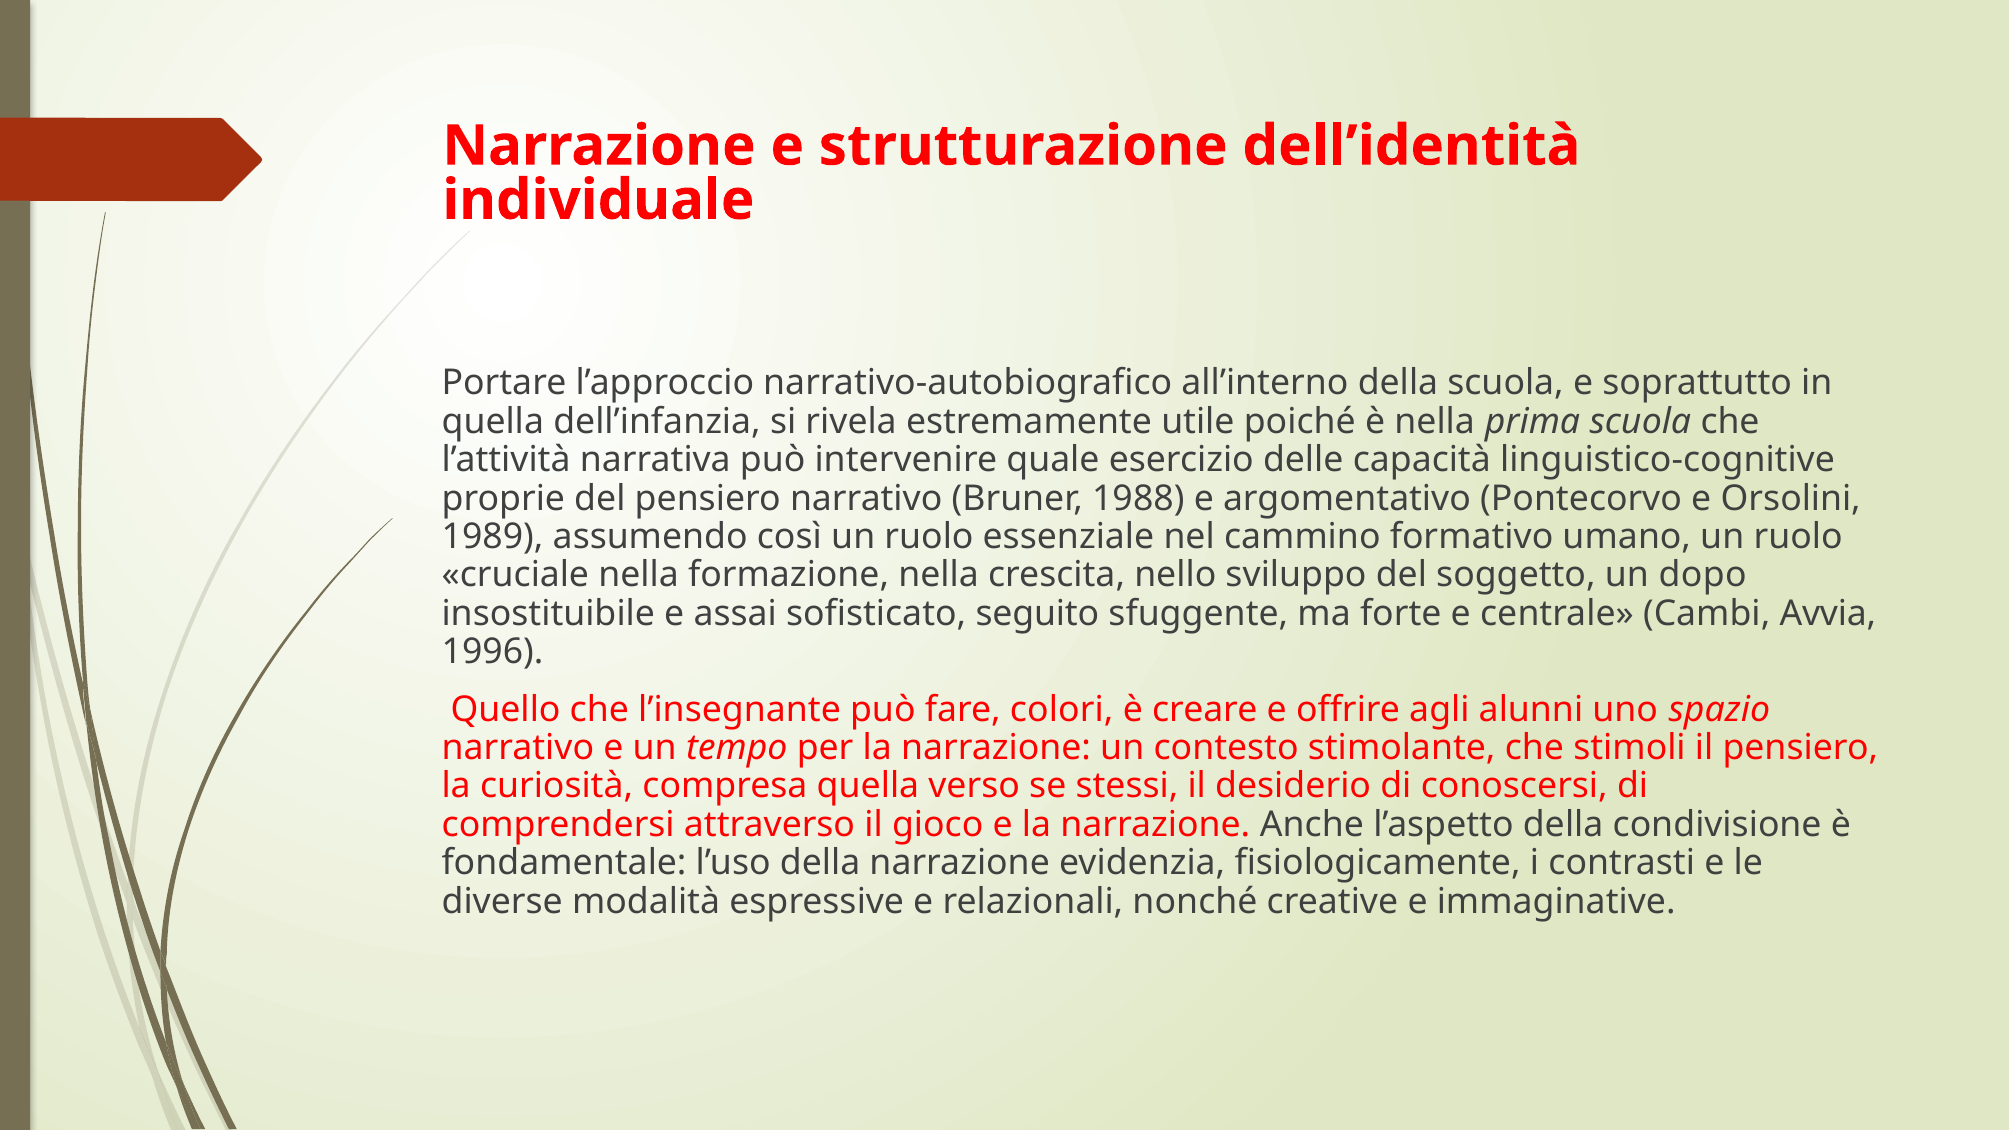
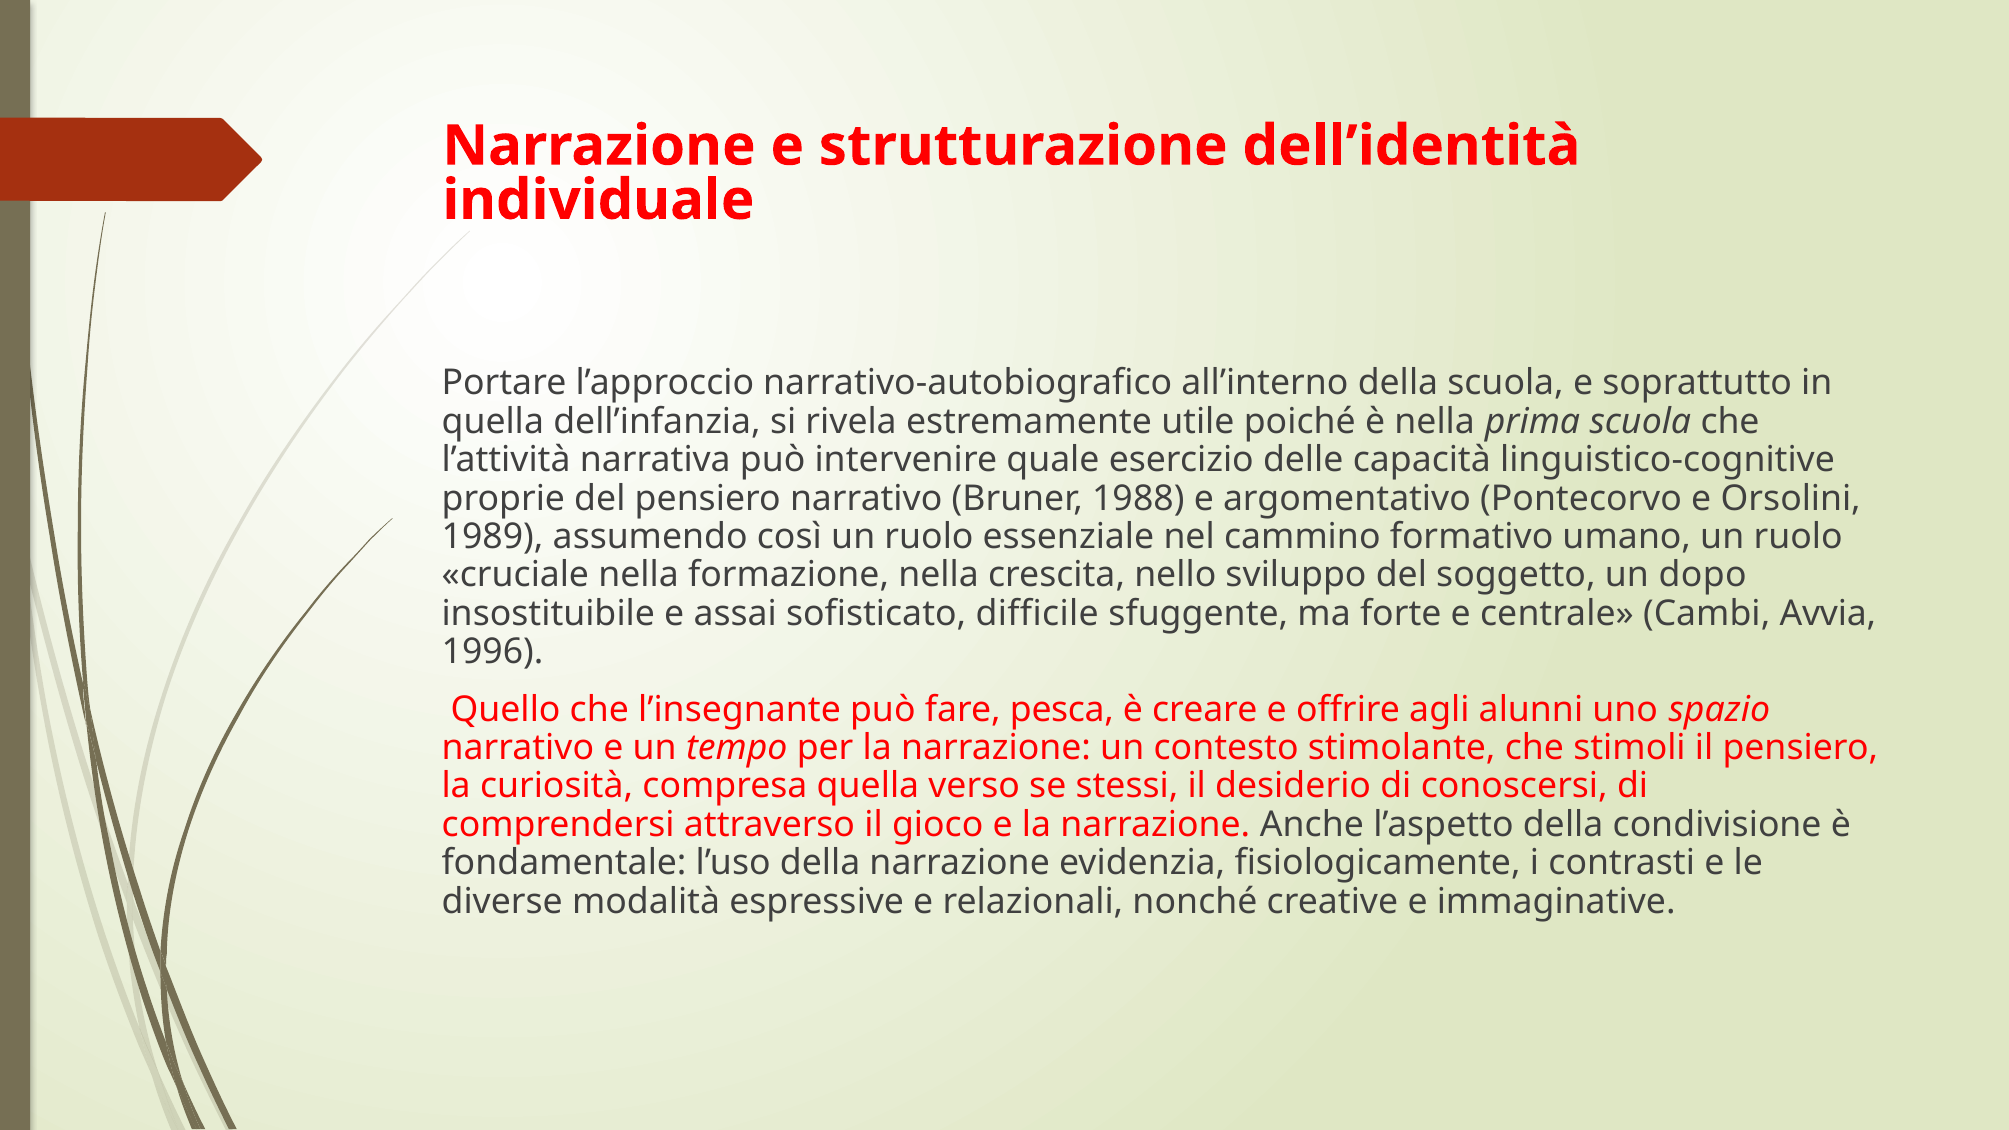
seguito: seguito -> difficile
colori: colori -> pesca
